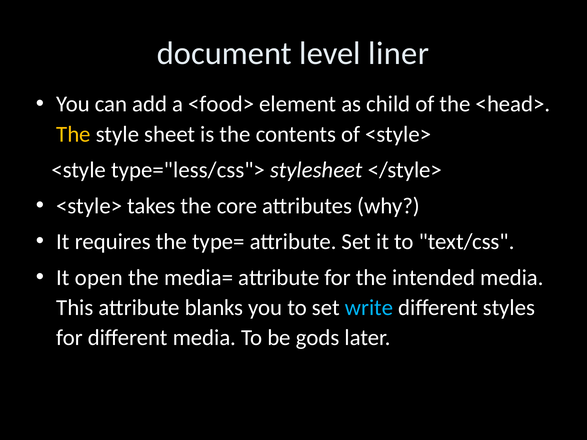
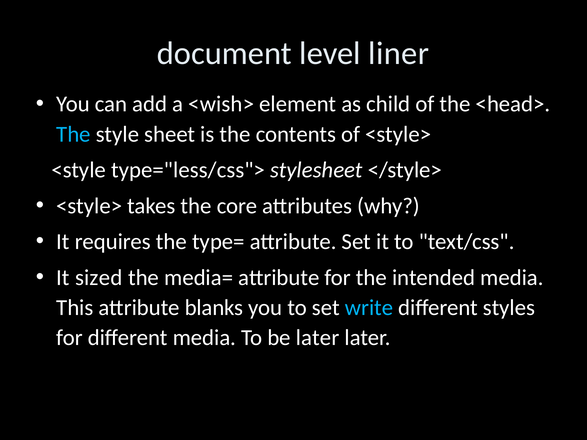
<food>: <food> -> <wish>
The at (73, 134) colour: yellow -> light blue
open: open -> sized
be gods: gods -> later
